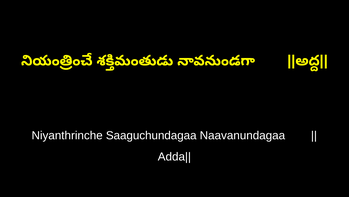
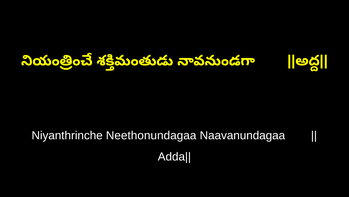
Saaguchundagaa: Saaguchundagaa -> Neethonundagaa
